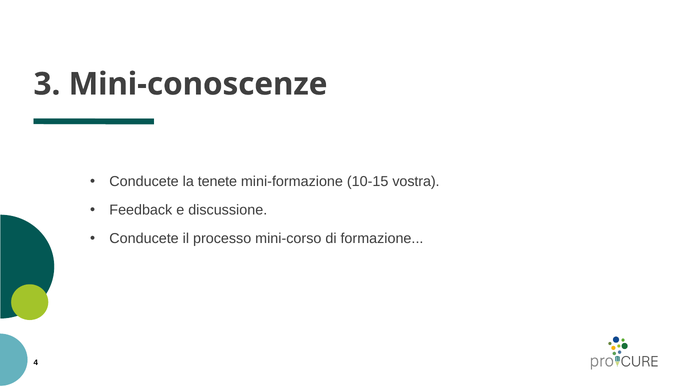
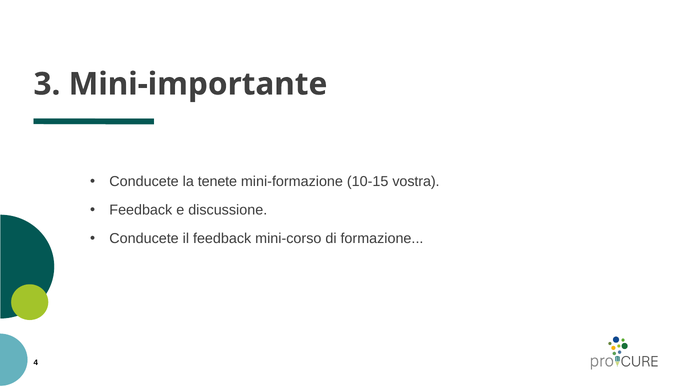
Mini-conoscenze: Mini-conoscenze -> Mini-importante
il processo: processo -> feedback
